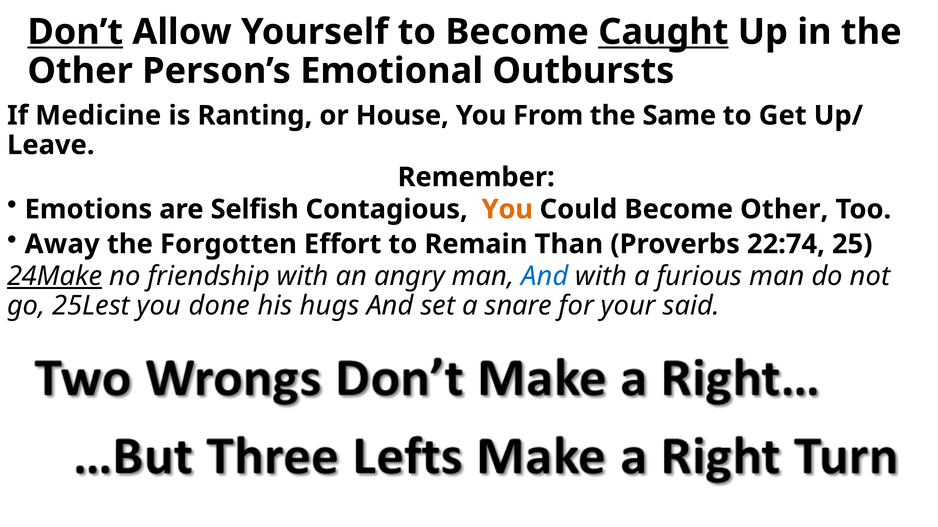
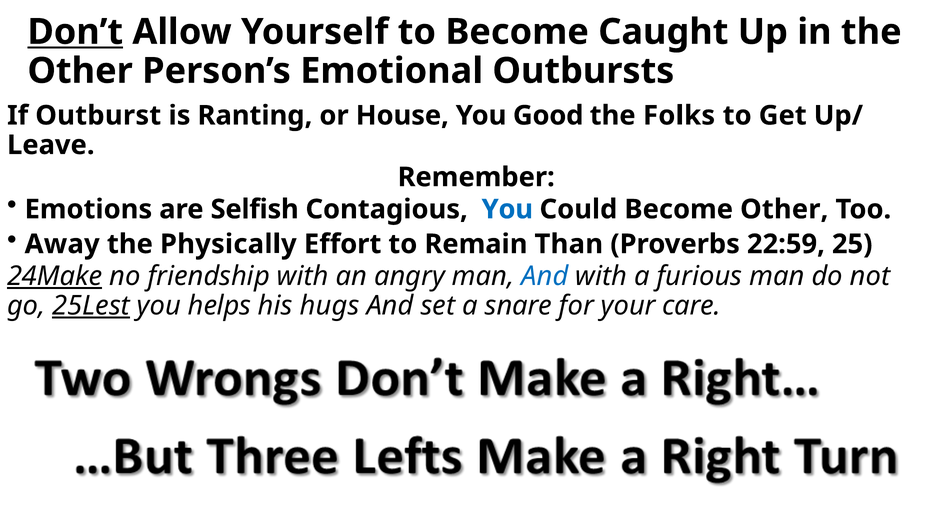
Caught underline: present -> none
Medicine: Medicine -> Outburst
From: From -> Good
Same: Same -> Folks
You at (507, 210) colour: orange -> blue
Forgotten: Forgotten -> Physically
22:74: 22:74 -> 22:59
25Lest underline: none -> present
done: done -> helps
said: said -> care
